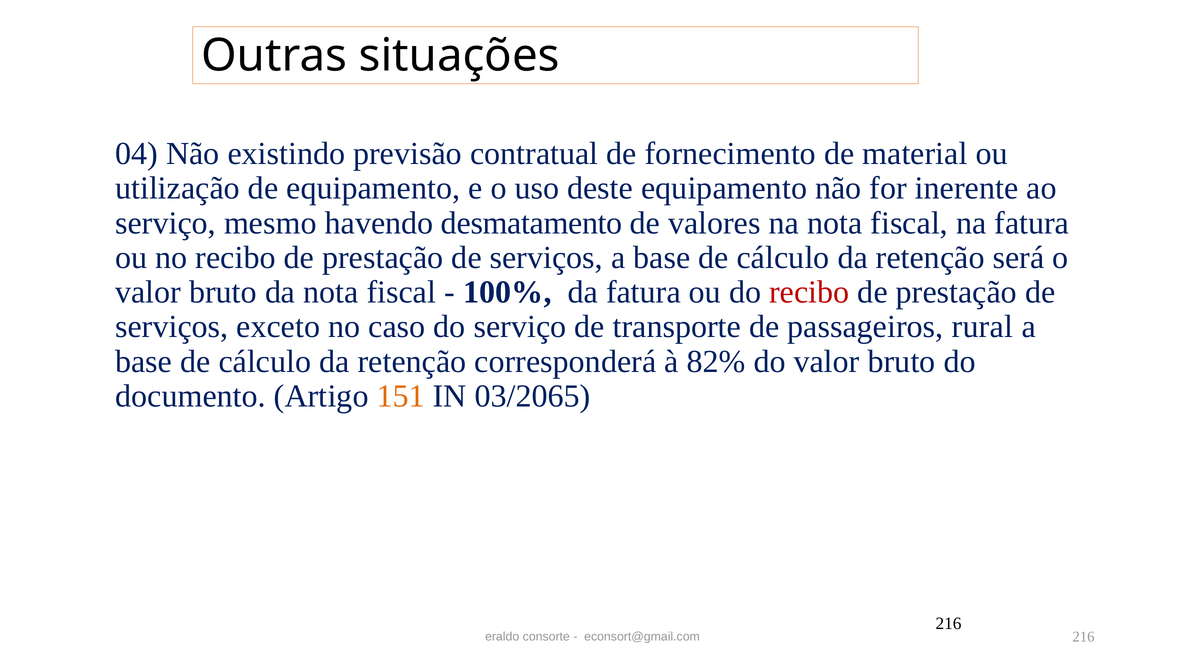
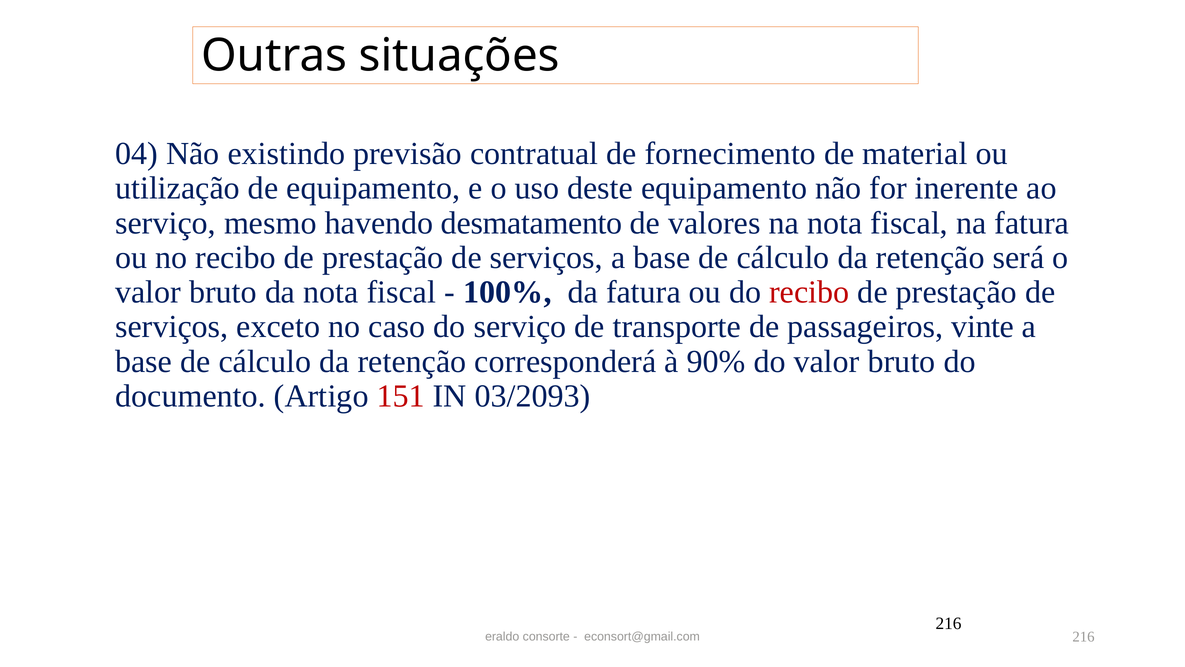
rural: rural -> vinte
82%: 82% -> 90%
151 colour: orange -> red
03/2065: 03/2065 -> 03/2093
